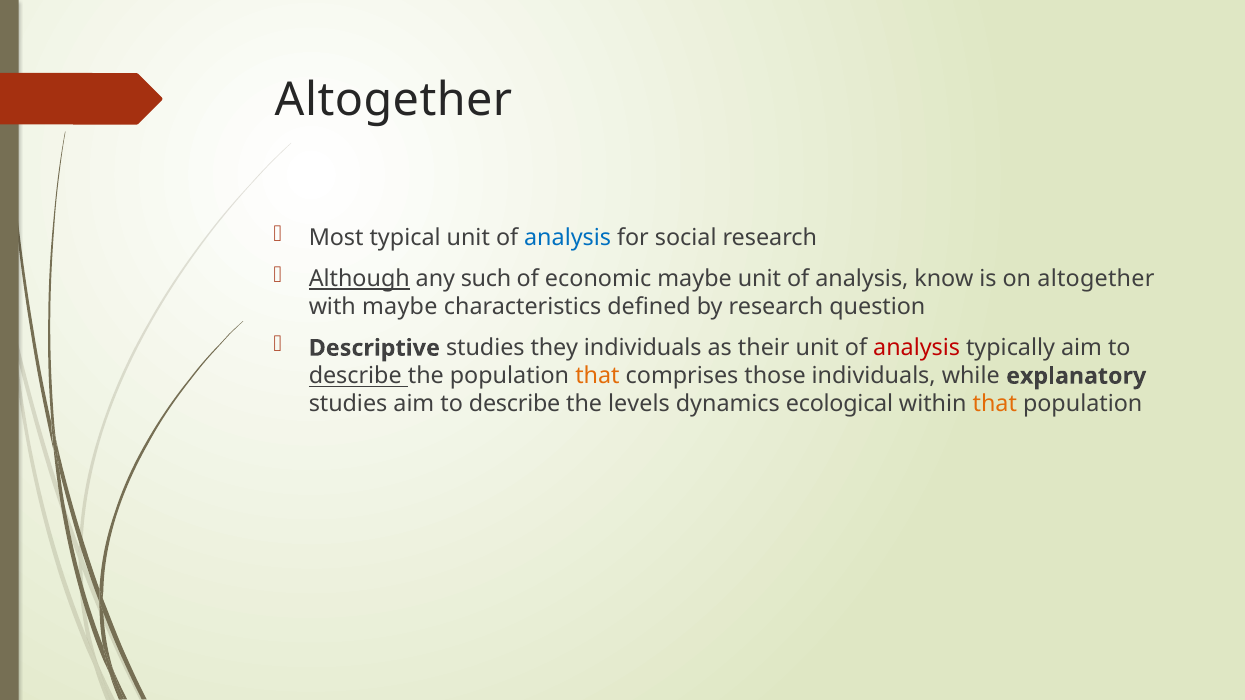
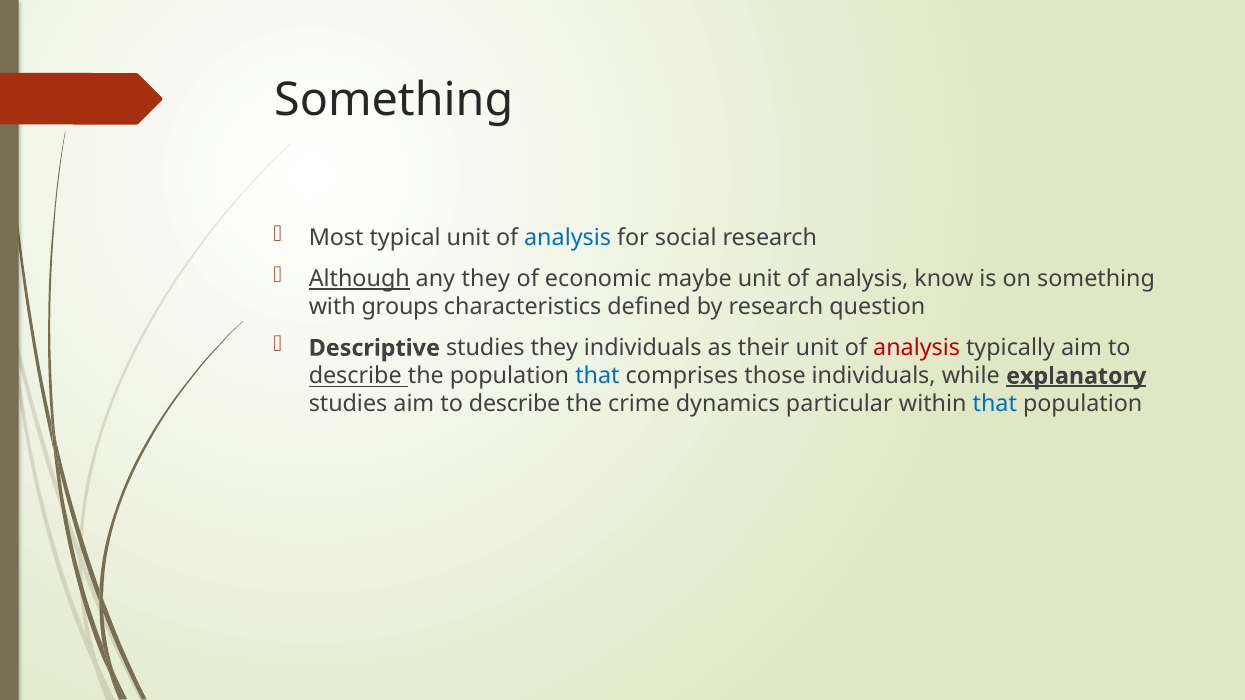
Altogether at (393, 100): Altogether -> Something
any such: such -> they
on altogether: altogether -> something
with maybe: maybe -> groups
that at (597, 376) colour: orange -> blue
explanatory underline: none -> present
levels: levels -> crime
ecological: ecological -> particular
that at (995, 404) colour: orange -> blue
